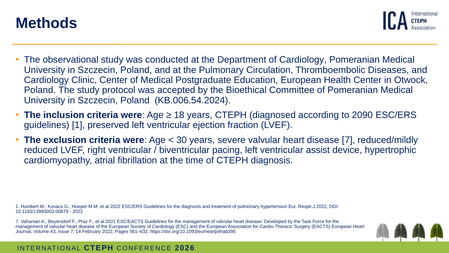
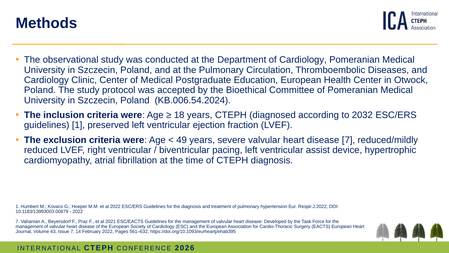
2090: 2090 -> 2032
30: 30 -> 49
